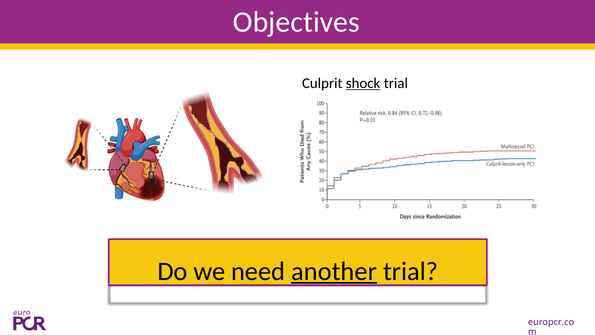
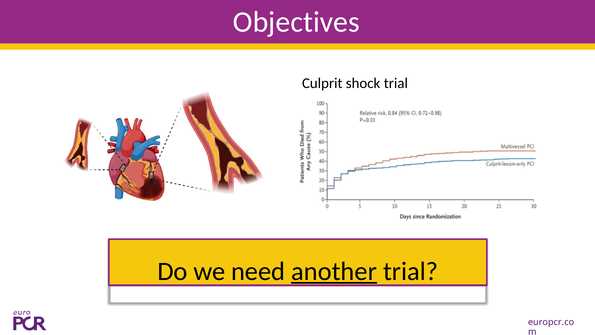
shock underline: present -> none
